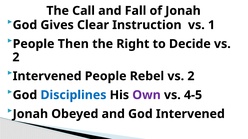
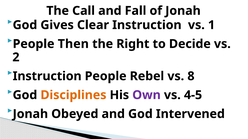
Intervened at (47, 76): Intervened -> Instruction
Rebel vs 2: 2 -> 8
Disciplines colour: blue -> orange
